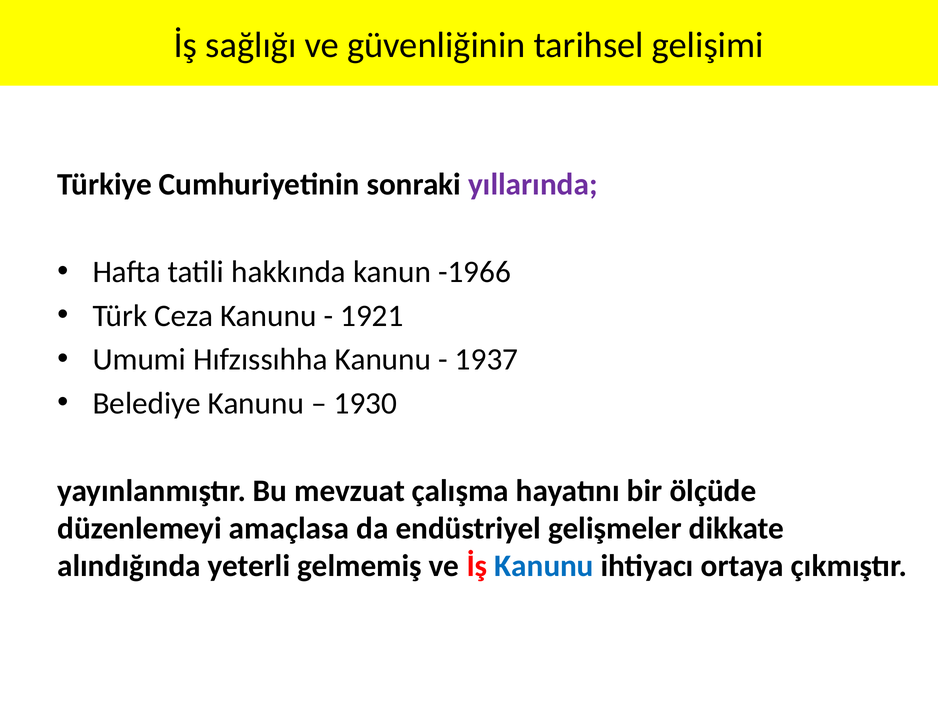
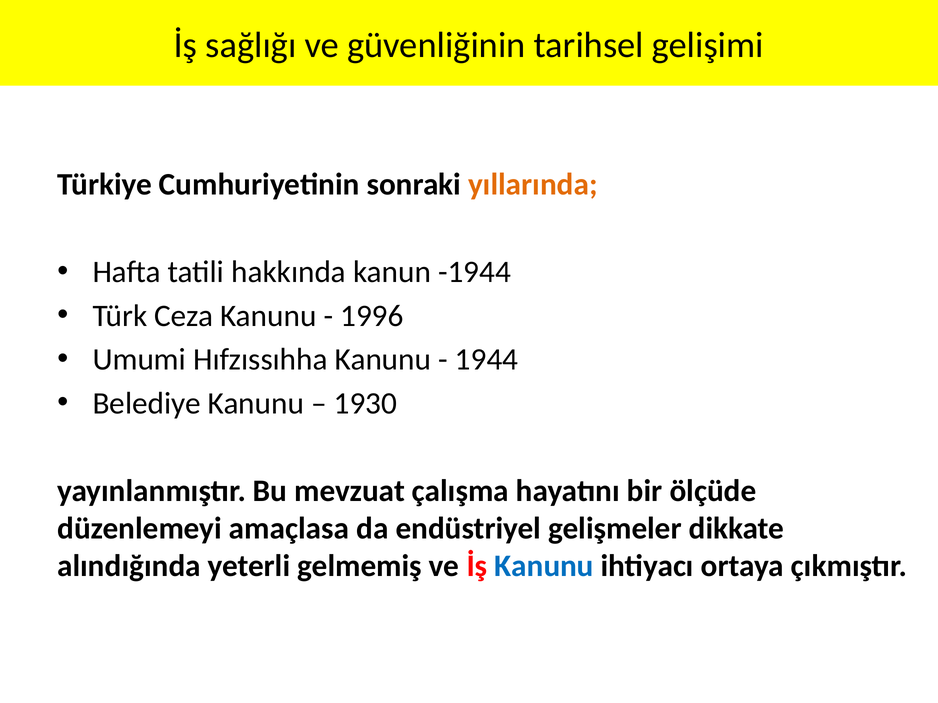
yıllarında colour: purple -> orange
-1966: -1966 -> -1944
1921: 1921 -> 1996
1937: 1937 -> 1944
